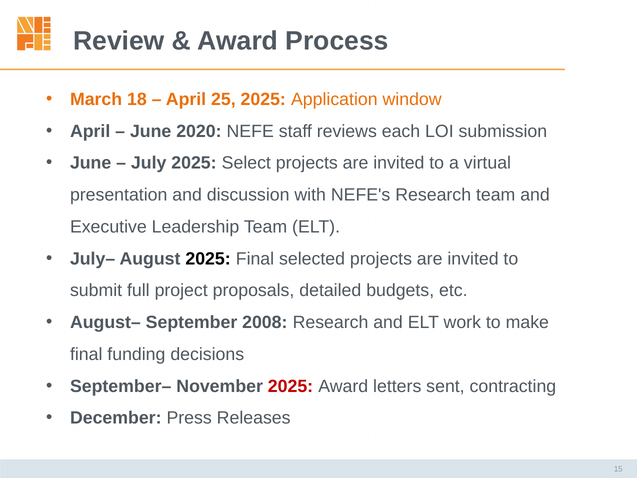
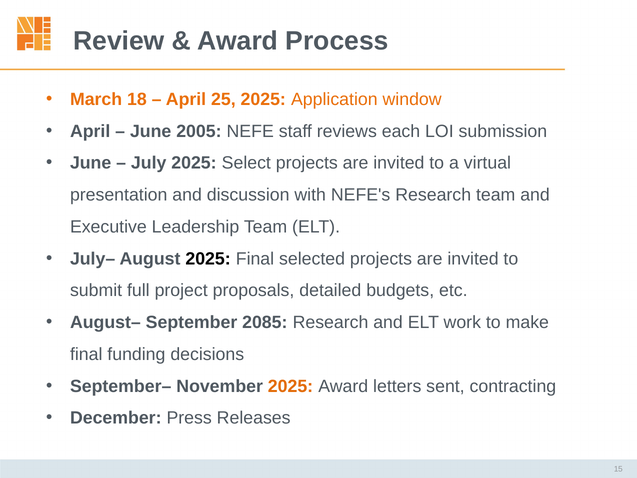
2020: 2020 -> 2005
2008: 2008 -> 2085
2025 at (290, 386) colour: red -> orange
